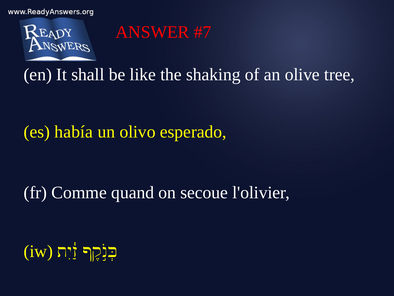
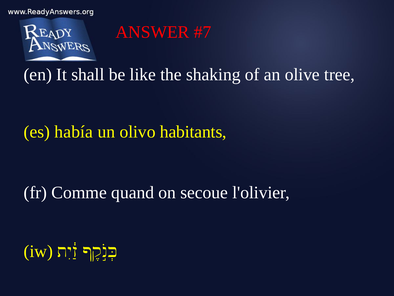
esperado: esperado -> habitants
